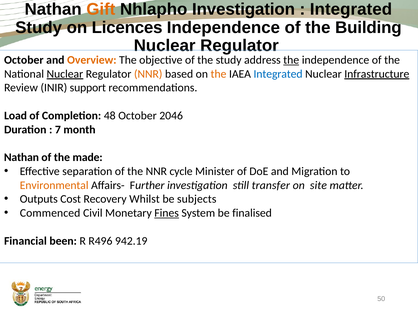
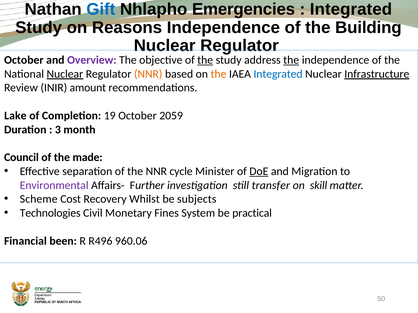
Gift colour: orange -> blue
Nhlapho Investigation: Investigation -> Emergencies
Licences: Licences -> Reasons
Overview colour: orange -> purple
the at (205, 60) underline: none -> present
support: support -> amount
Load: Load -> Lake
48: 48 -> 19
2046: 2046 -> 2059
7: 7 -> 3
Nathan at (21, 158): Nathan -> Council
DoE underline: none -> present
Environmental colour: orange -> purple
site: site -> skill
Outputs: Outputs -> Scheme
Commenced: Commenced -> Technologies
Fines underline: present -> none
finalised: finalised -> practical
942.19: 942.19 -> 960.06
